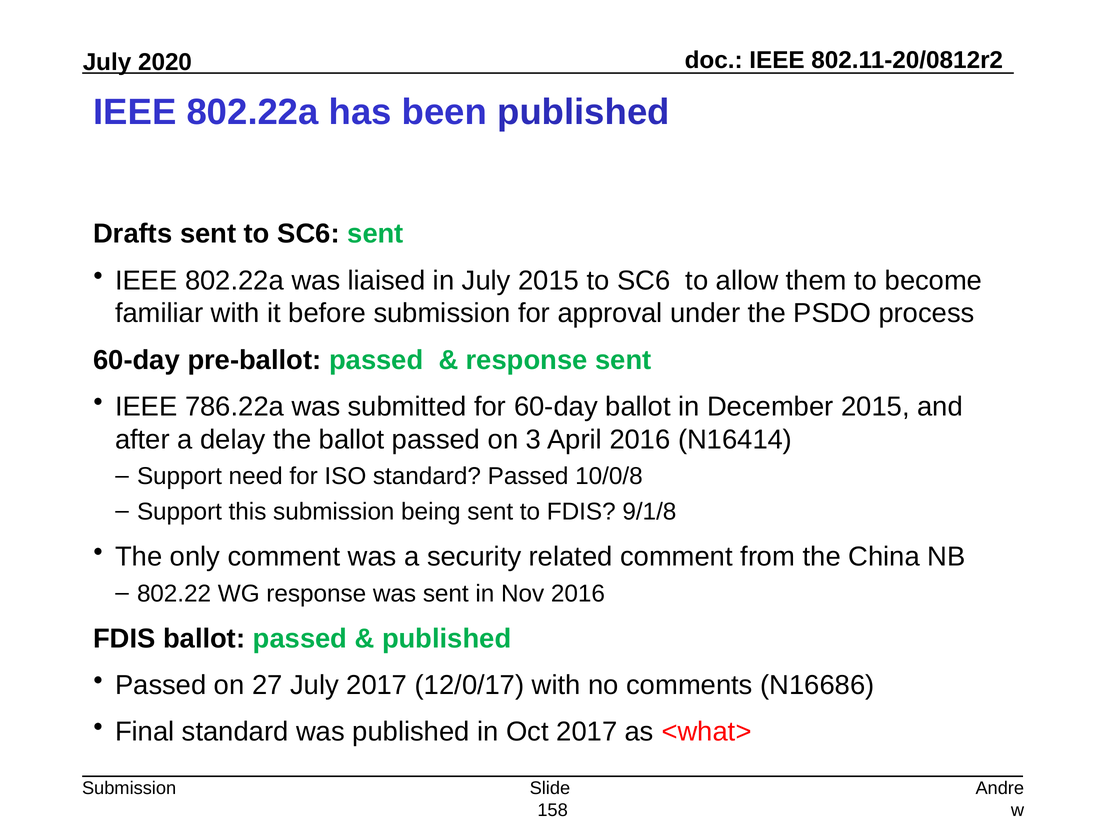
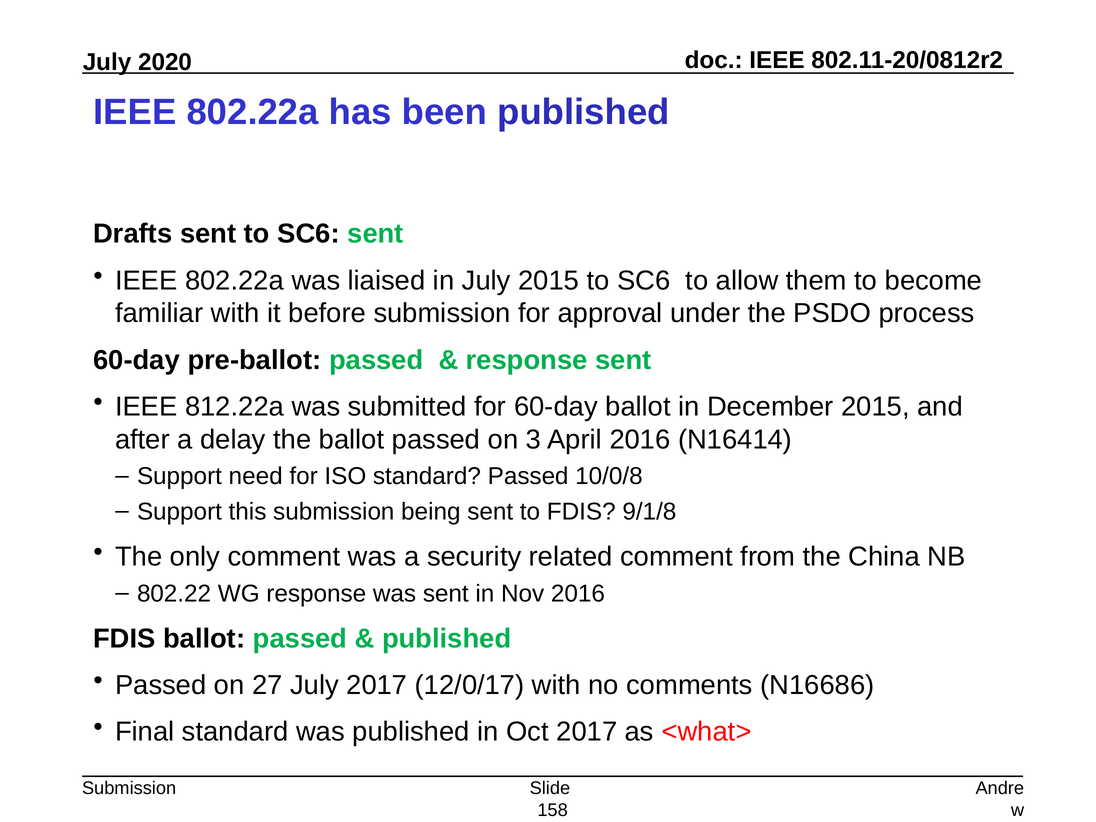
786.22a: 786.22a -> 812.22a
